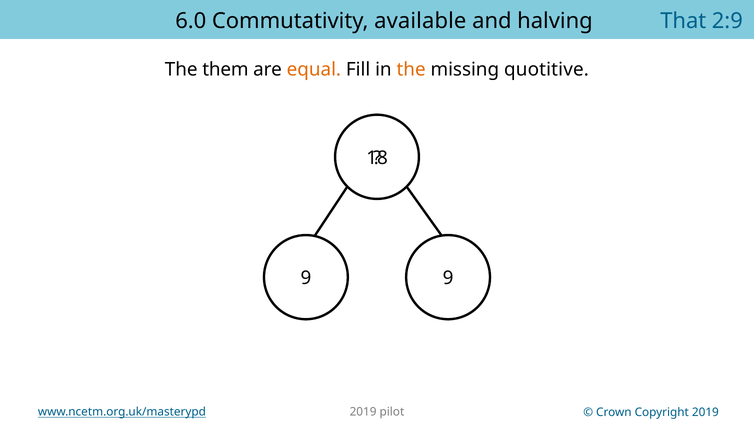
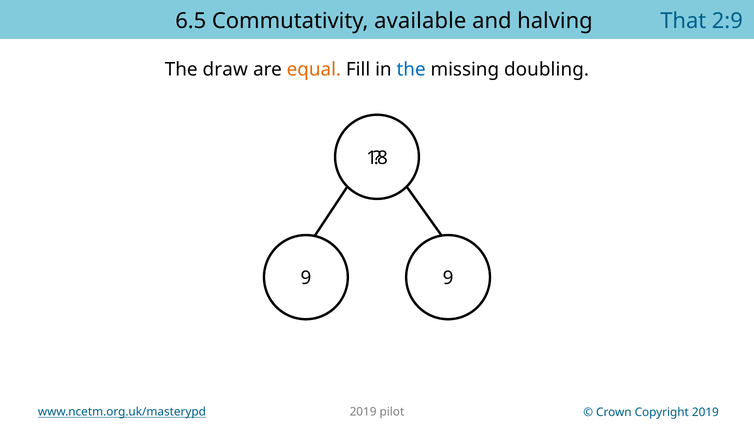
6.0: 6.0 -> 6.5
them: them -> draw
the at (411, 70) colour: orange -> blue
quotitive: quotitive -> doubling
